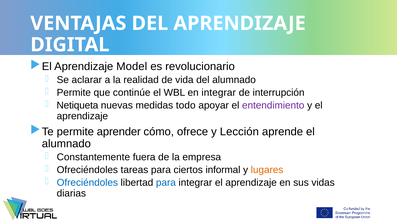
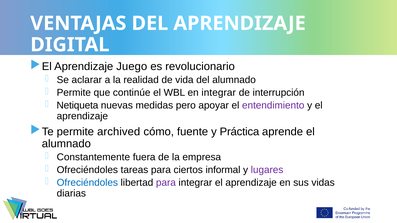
Model: Model -> Juego
todo: todo -> pero
aprender: aprender -> archived
ofrece: ofrece -> fuente
Lección: Lección -> Práctica
lugares colour: orange -> purple
para at (166, 183) colour: blue -> purple
